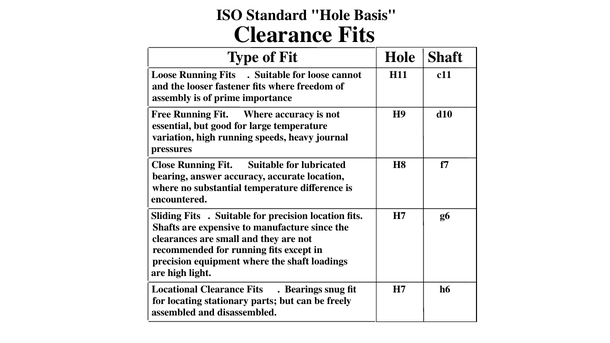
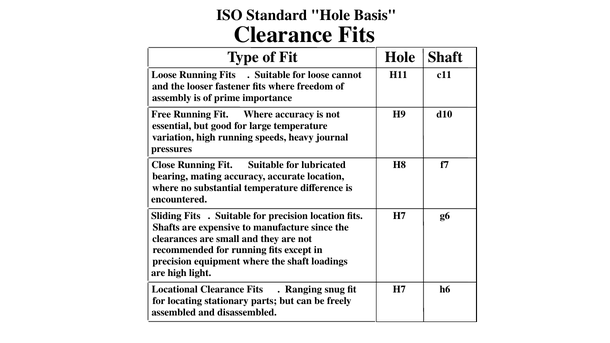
answer: answer -> mating
Bearings: Bearings -> Ranging
